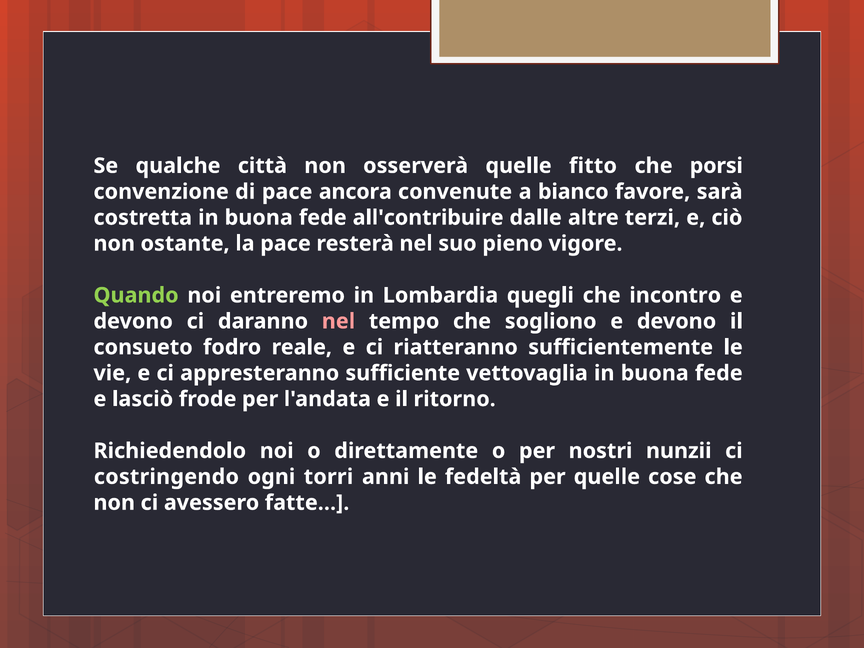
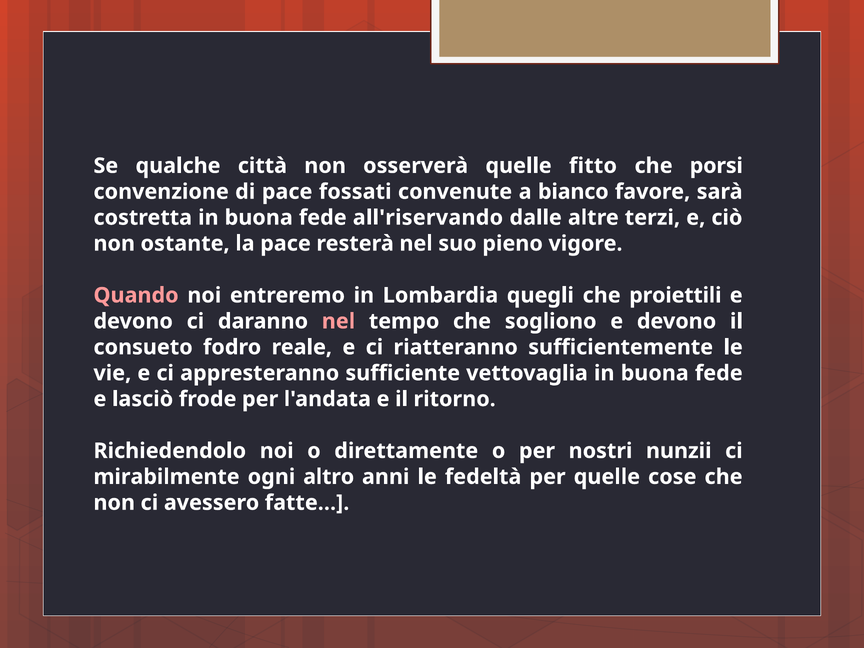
ancora: ancora -> fossati
all'contribuire: all'contribuire -> all'riservando
Quando colour: light green -> pink
incontro: incontro -> proiettili
costringendo: costringendo -> mirabilmente
torri: torri -> altro
